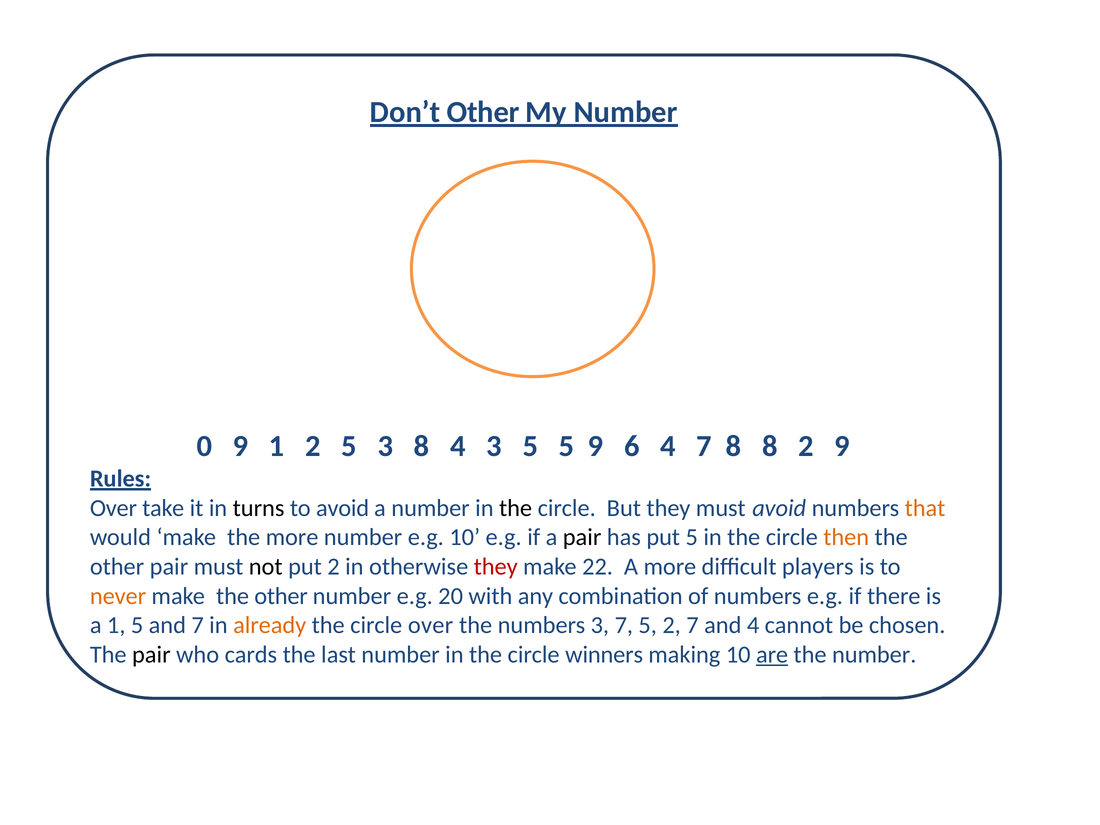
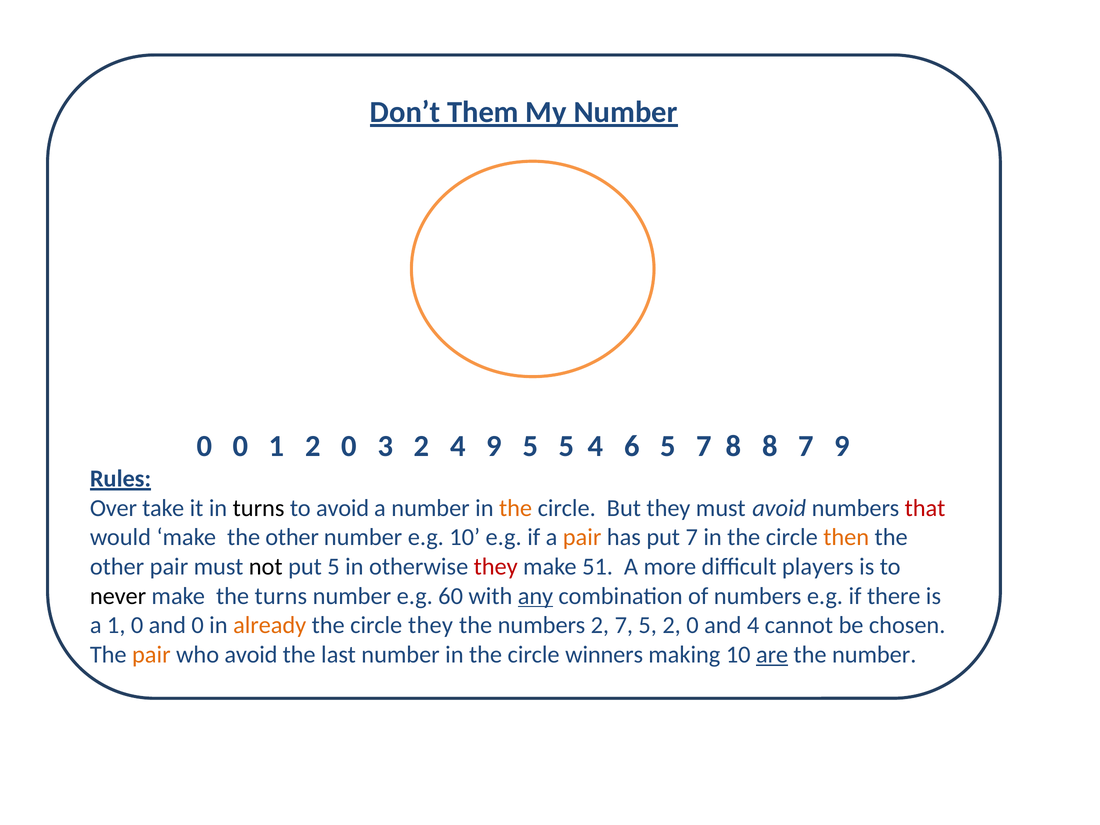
Don’t Other: Other -> Them
0 9: 9 -> 0
1 2 5: 5 -> 0
3 8: 8 -> 2
4 3: 3 -> 9
5 9: 9 -> 4
6 4: 4 -> 5
8 2: 2 -> 7
the at (516, 508) colour: black -> orange
that colour: orange -> red
make the more: more -> other
pair at (582, 537) colour: black -> orange
put 5: 5 -> 7
put 2: 2 -> 5
22: 22 -> 51
never colour: orange -> black
make the other: other -> turns
20: 20 -> 60
any underline: none -> present
1 5: 5 -> 0
and 7: 7 -> 0
circle over: over -> they
numbers 3: 3 -> 2
5 2 7: 7 -> 0
pair at (151, 655) colour: black -> orange
who cards: cards -> avoid
